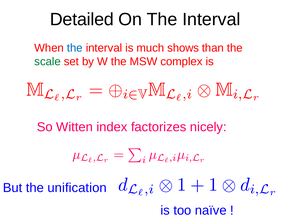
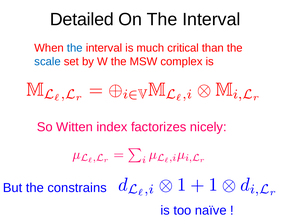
shows: shows -> critical
scale colour: green -> blue
unification: unification -> constrains
